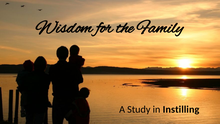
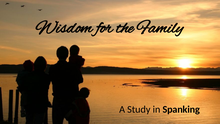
Instilling: Instilling -> Spanking
